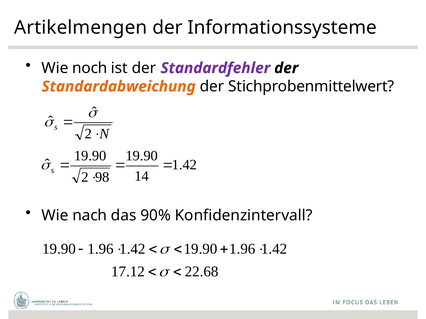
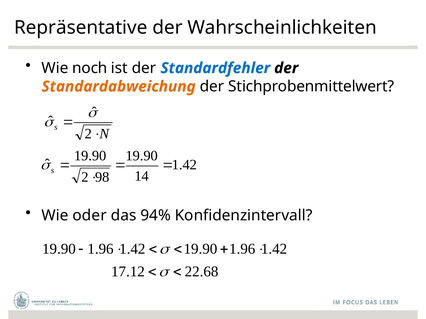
Artikelmengen: Artikelmengen -> Repräsentative
Informationssysteme: Informationssysteme -> Wahrscheinlichkeiten
Standardfehler colour: purple -> blue
nach: nach -> oder
90%: 90% -> 94%
